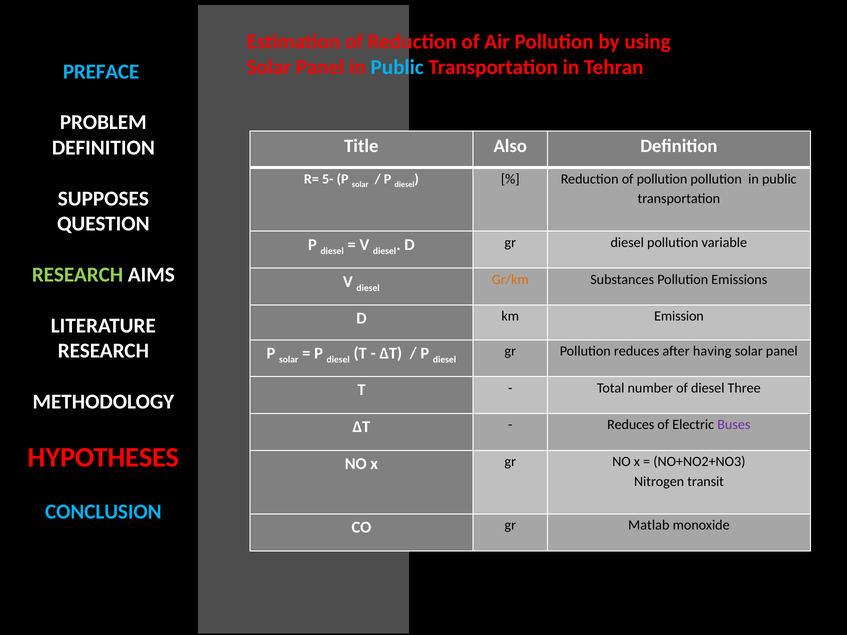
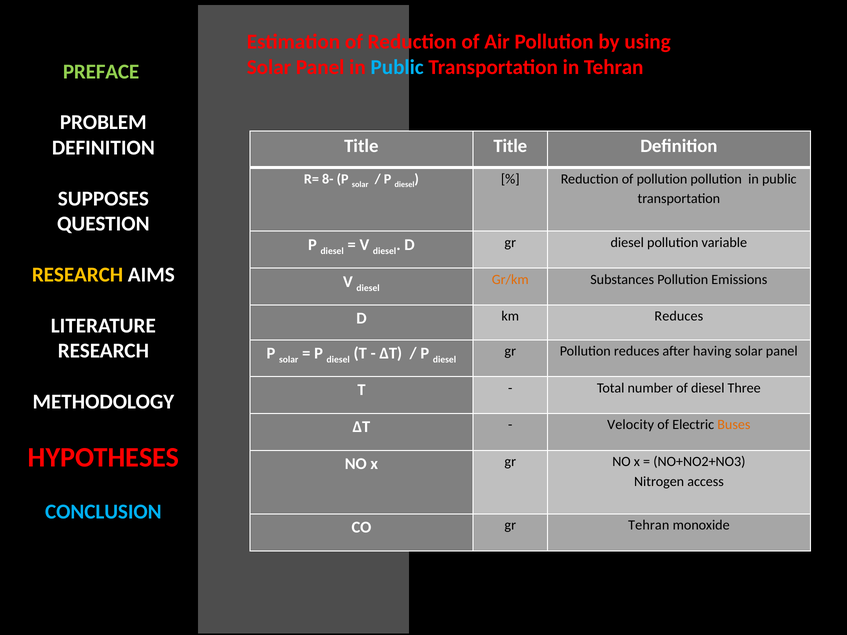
PREFACE colour: light blue -> light green
Title Also: Also -> Title
5-: 5- -> 8-
RESEARCH at (78, 275) colour: light green -> yellow
km Emission: Emission -> Reduces
Reduces at (631, 425): Reduces -> Velocity
Buses colour: purple -> orange
transit: transit -> access
gr Matlab: Matlab -> Tehran
